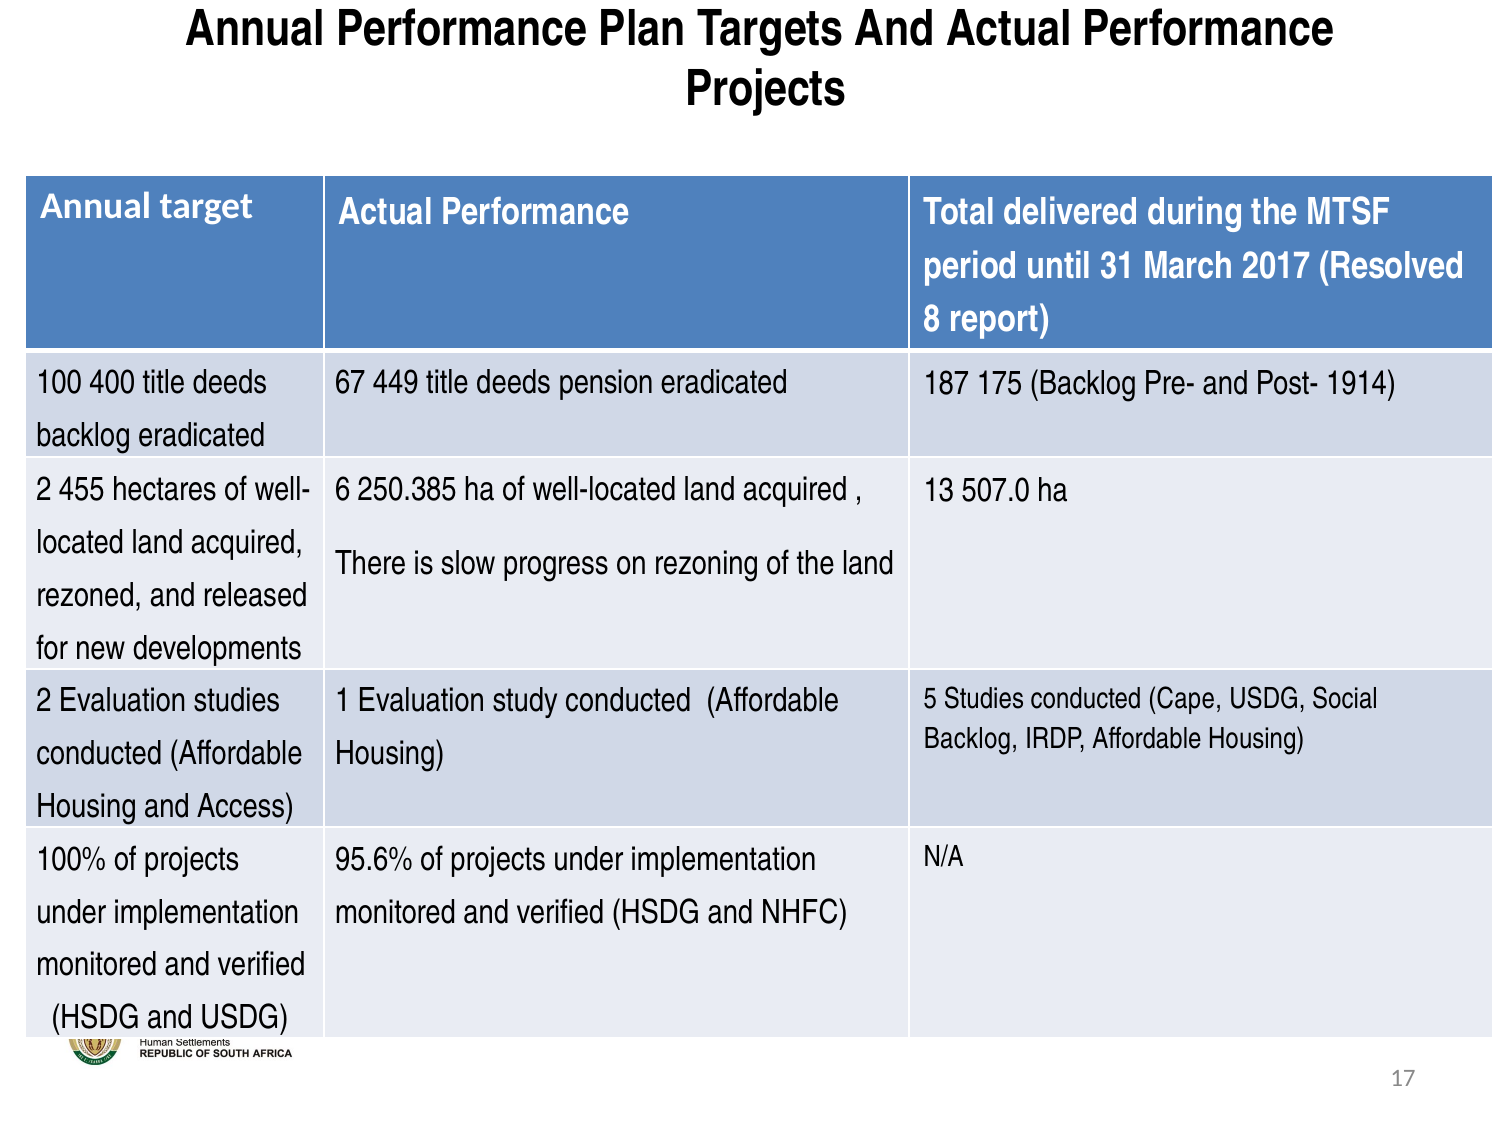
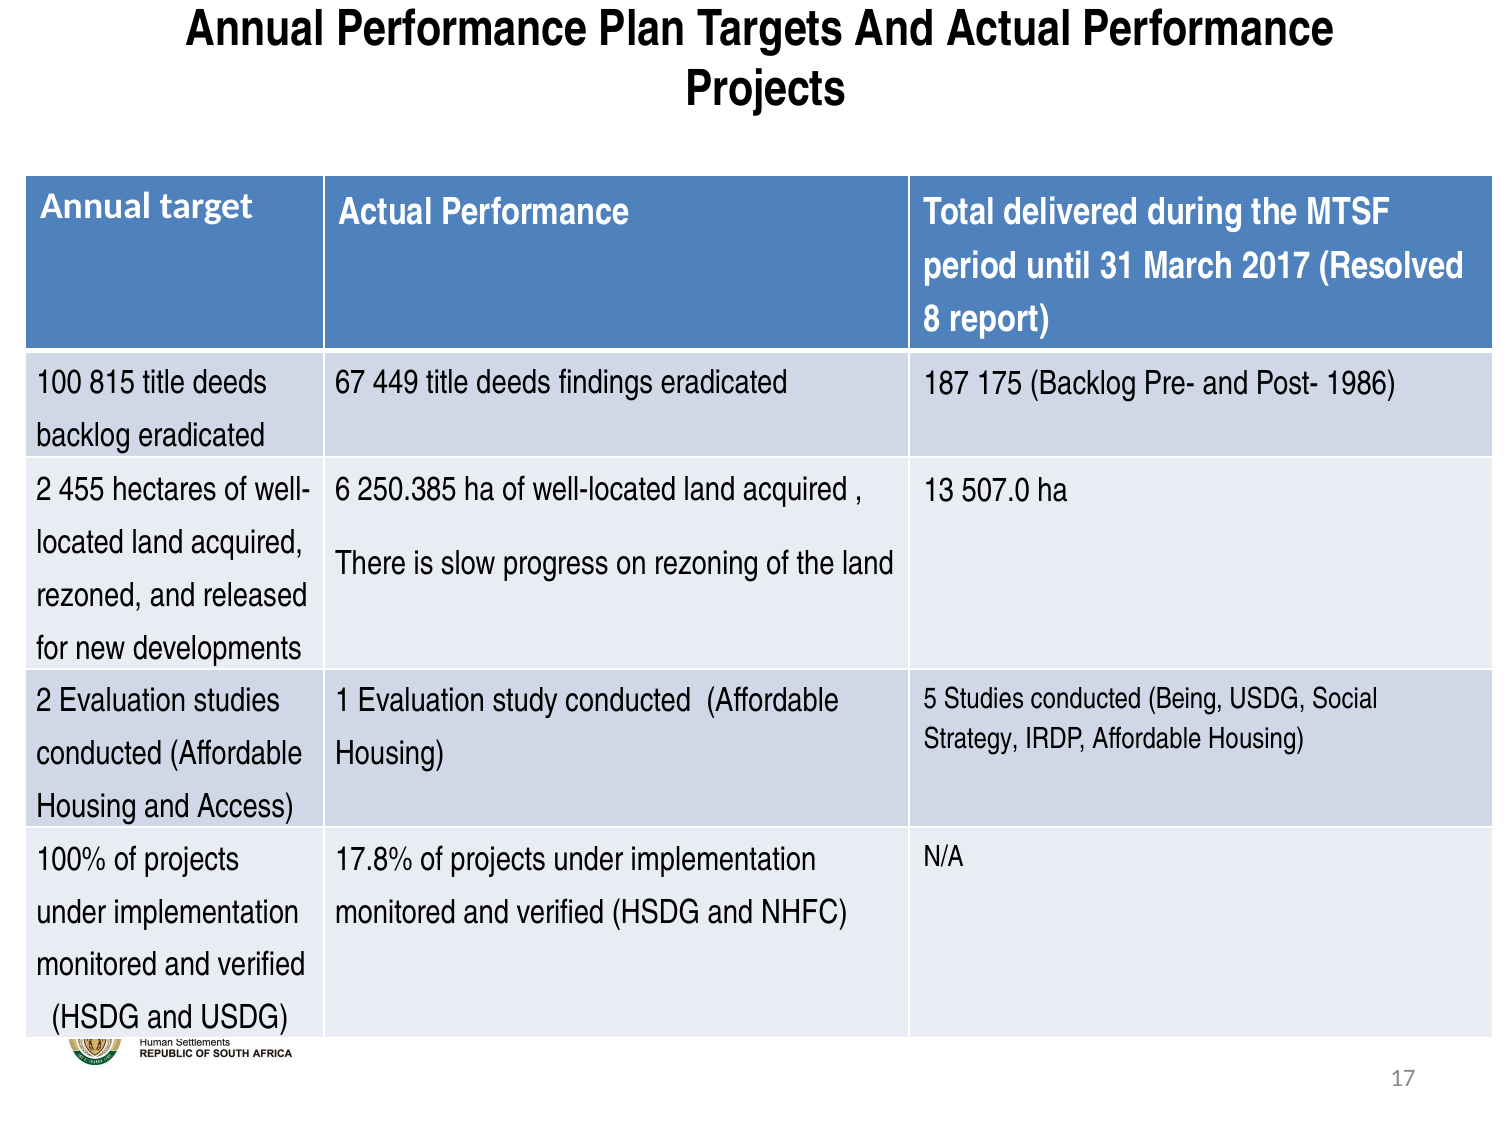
400: 400 -> 815
pension: pension -> findings
1914: 1914 -> 1986
Cape: Cape -> Being
Backlog at (971, 739): Backlog -> Strategy
95.6%: 95.6% -> 17.8%
